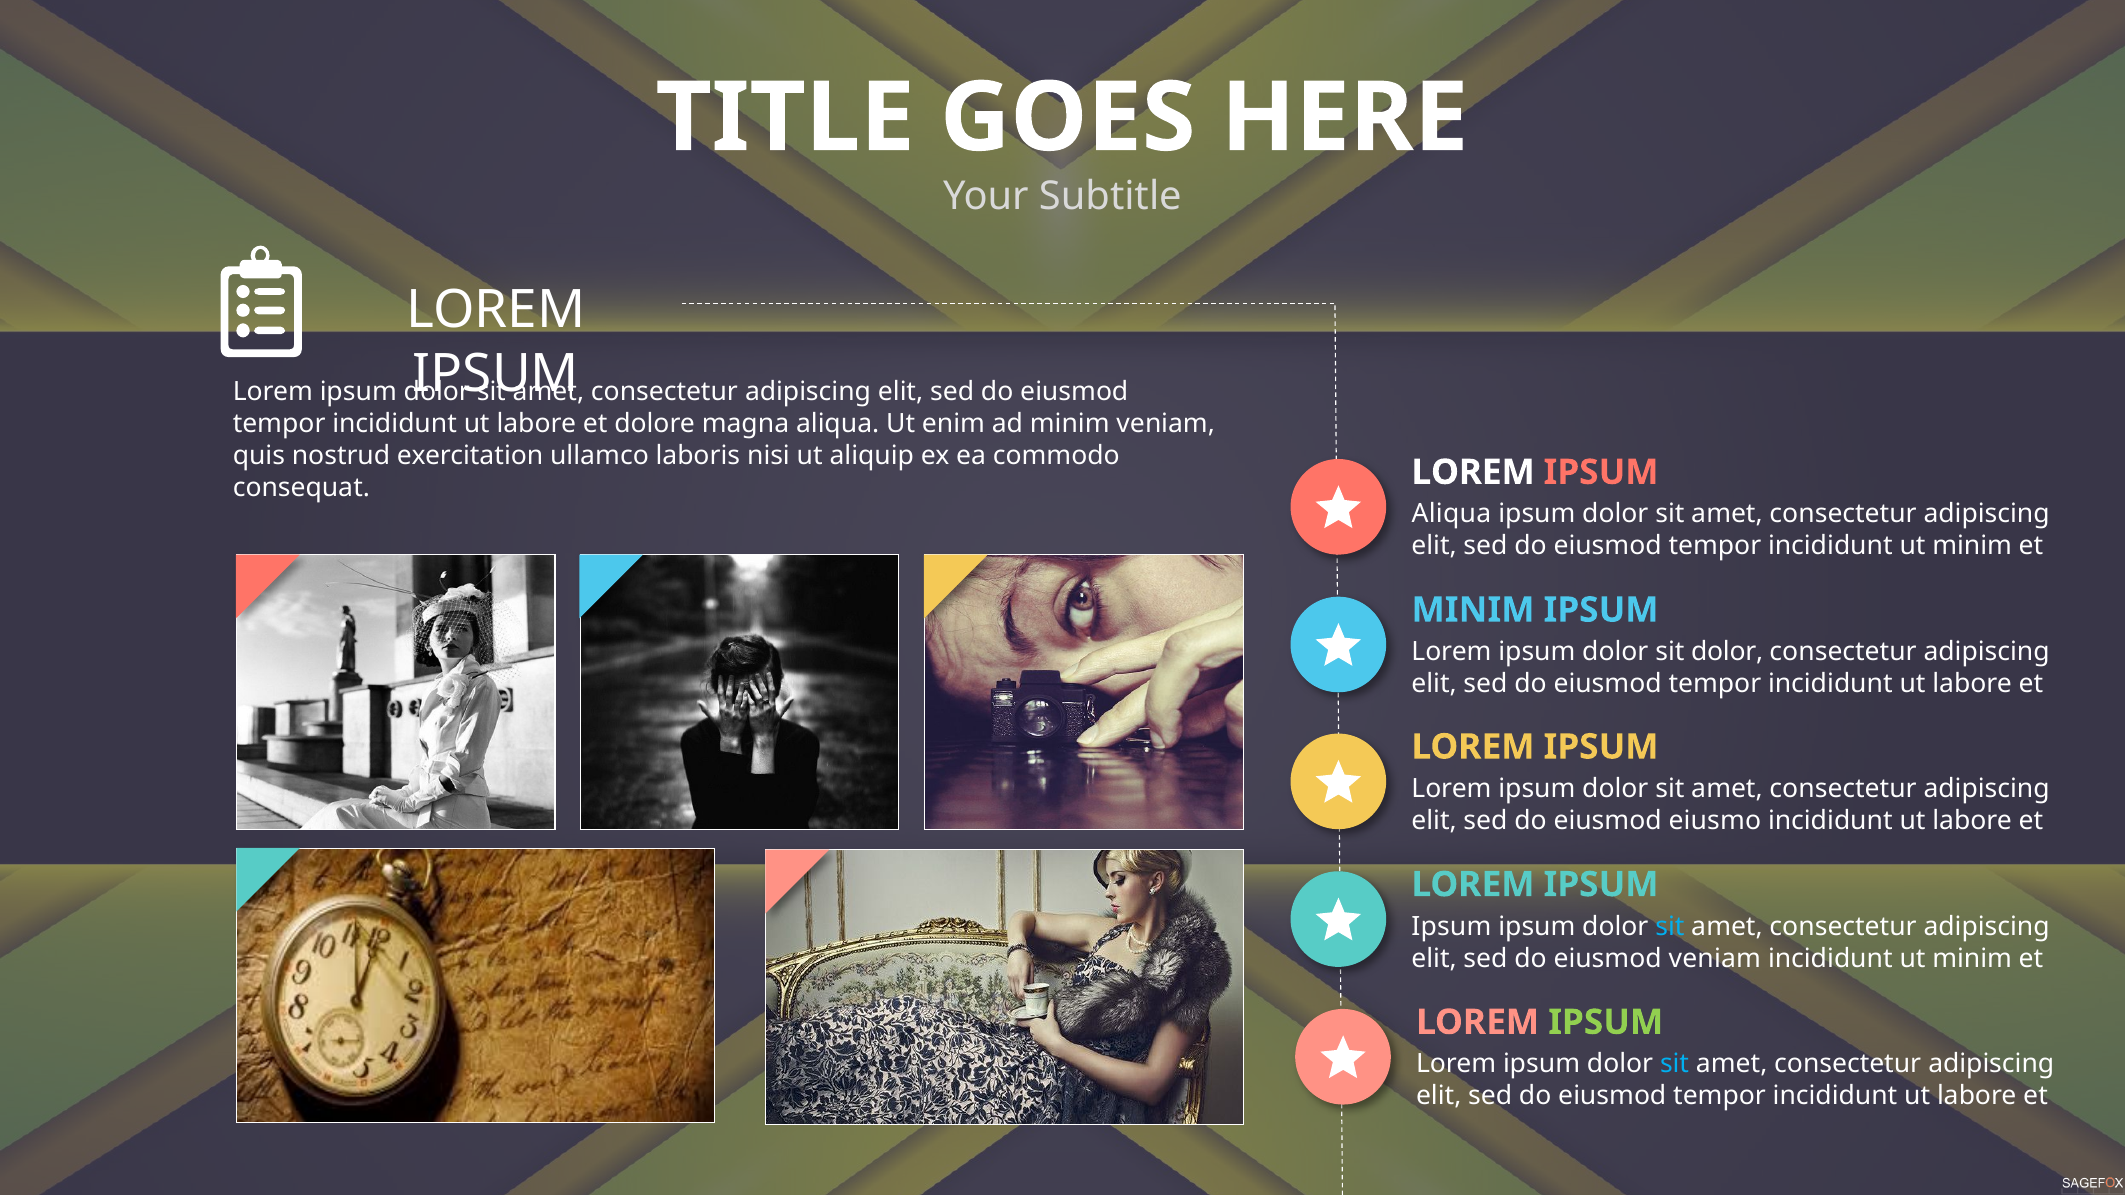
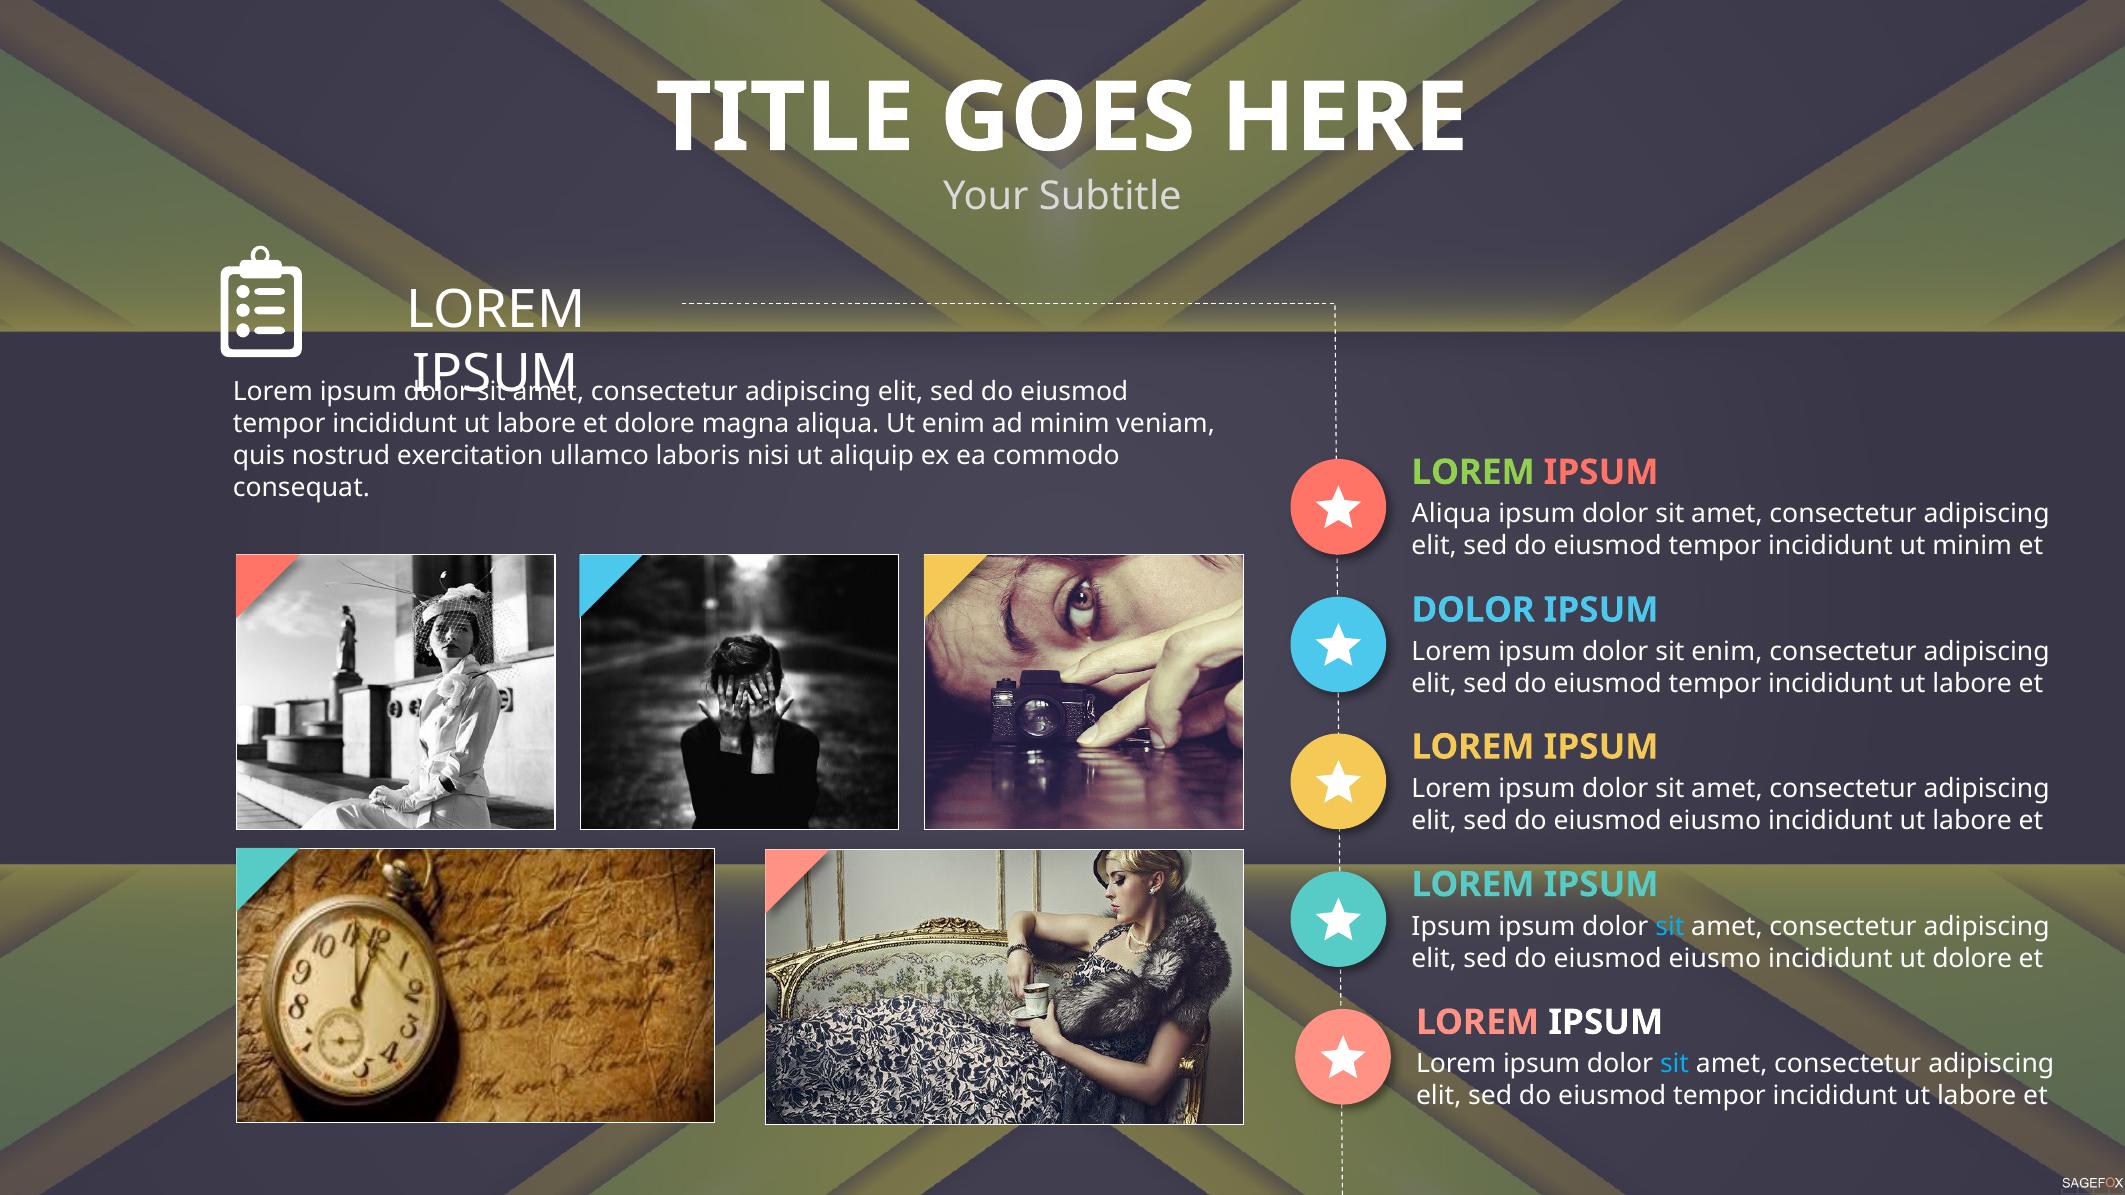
LOREM at (1473, 472) colour: white -> light green
MINIM at (1473, 610): MINIM -> DOLOR
sit dolor: dolor -> enim
veniam at (1715, 959): veniam -> eiusmo
minim at (1972, 959): minim -> dolore
IPSUM at (1606, 1022) colour: light green -> white
